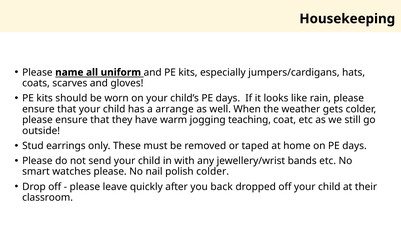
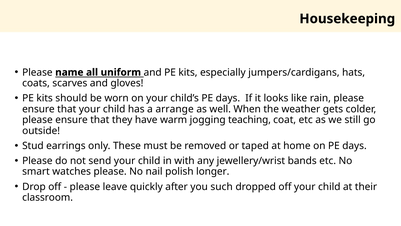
polish colder: colder -> longer
back: back -> such
